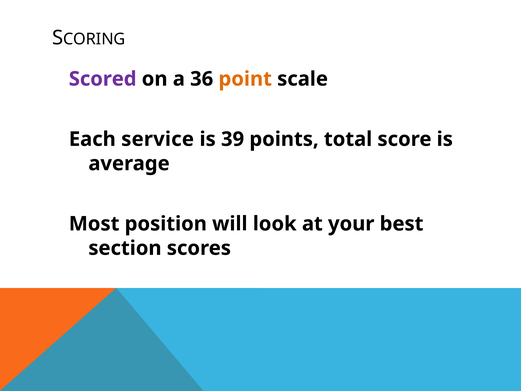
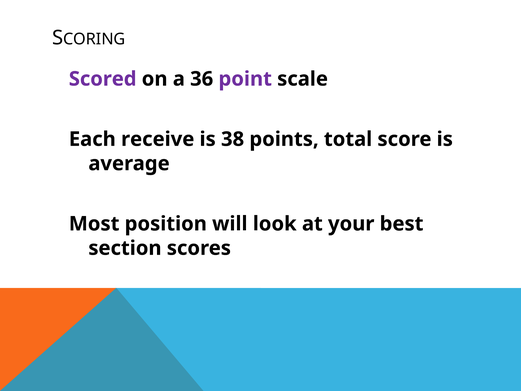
point colour: orange -> purple
service: service -> receive
39: 39 -> 38
